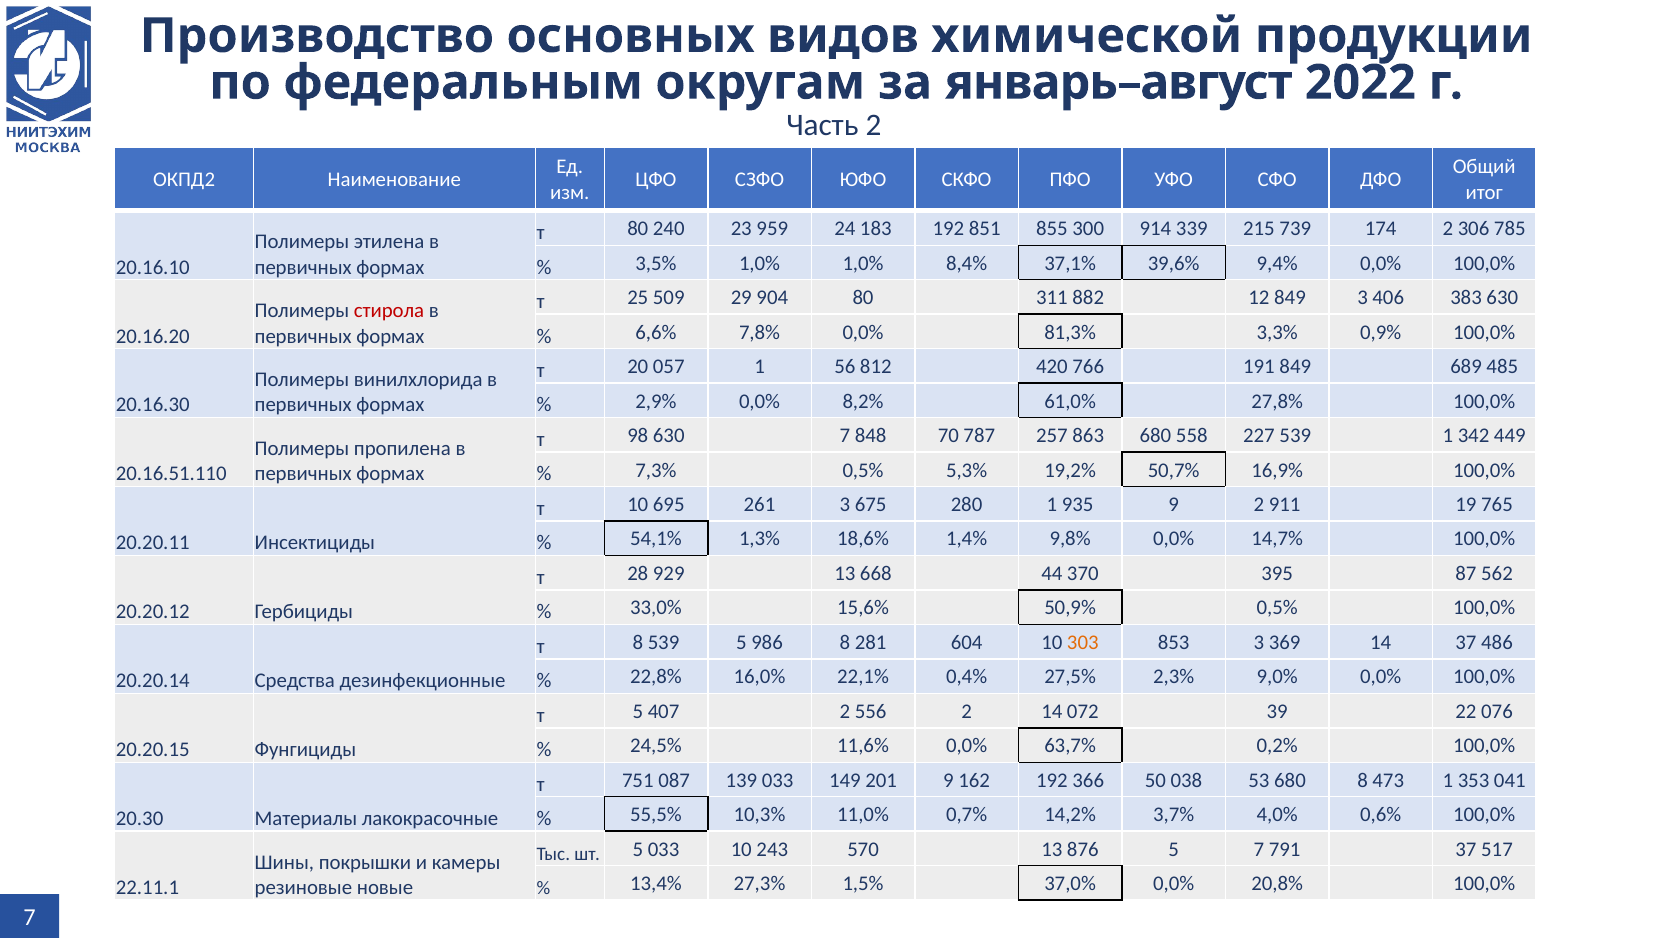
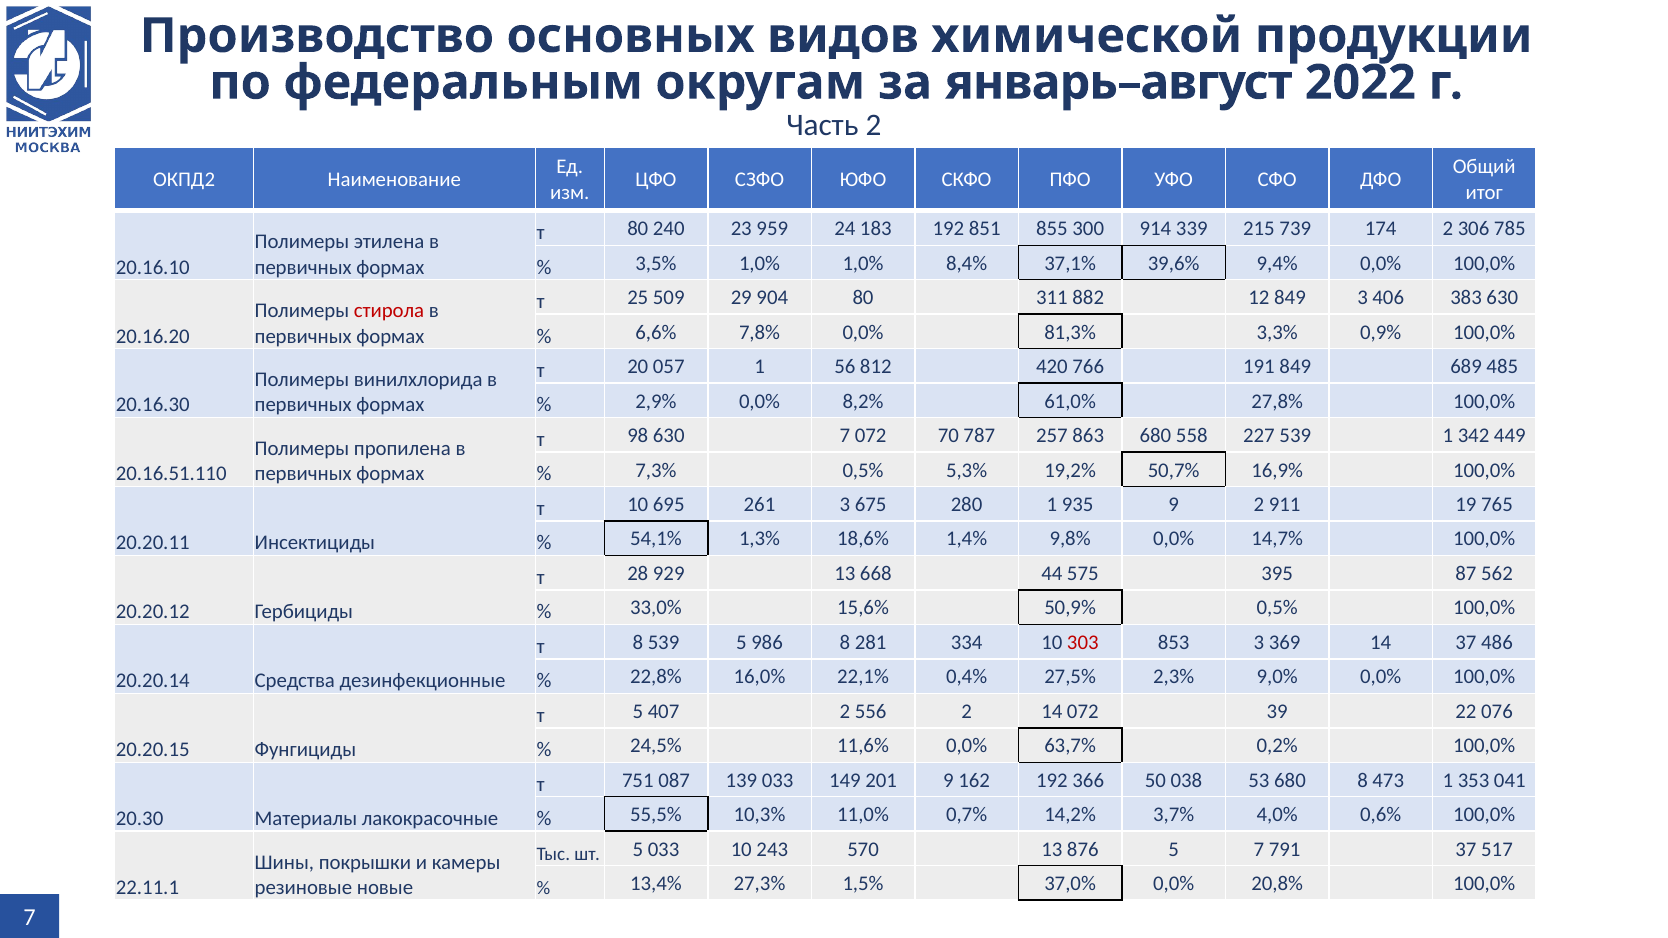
7 848: 848 -> 072
370: 370 -> 575
604: 604 -> 334
303 colour: orange -> red
